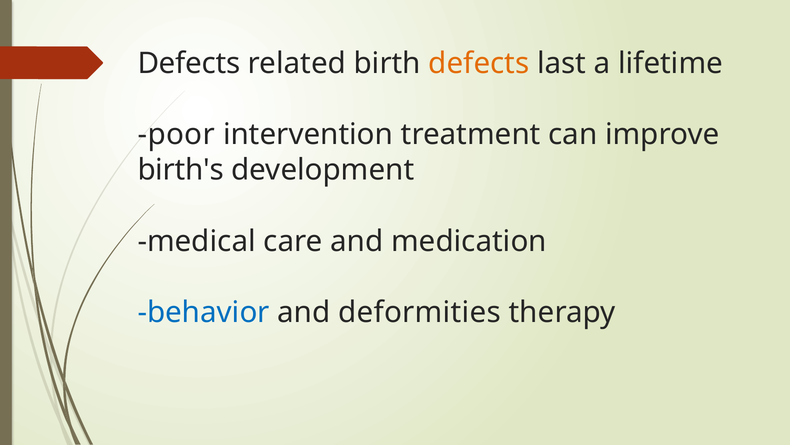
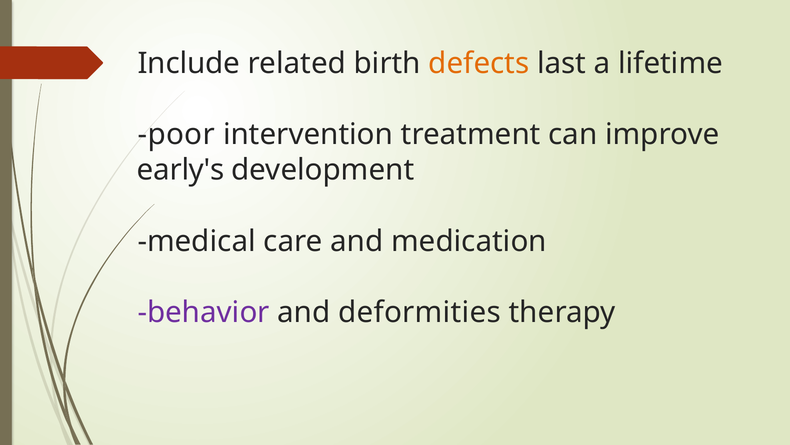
Defects at (189, 63): Defects -> Include
birth's: birth's -> early's
behavior colour: blue -> purple
